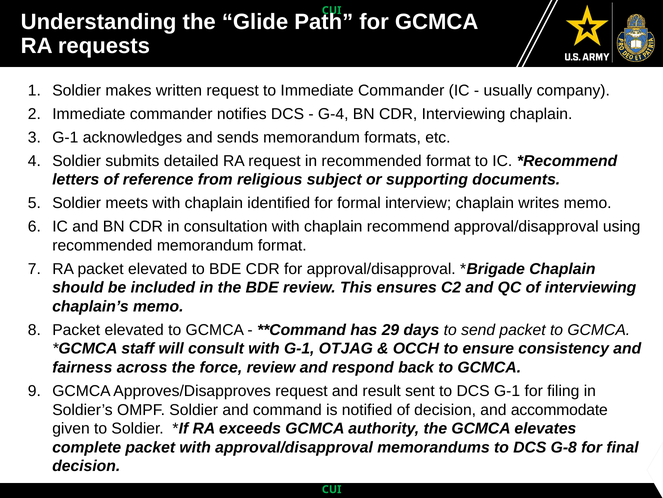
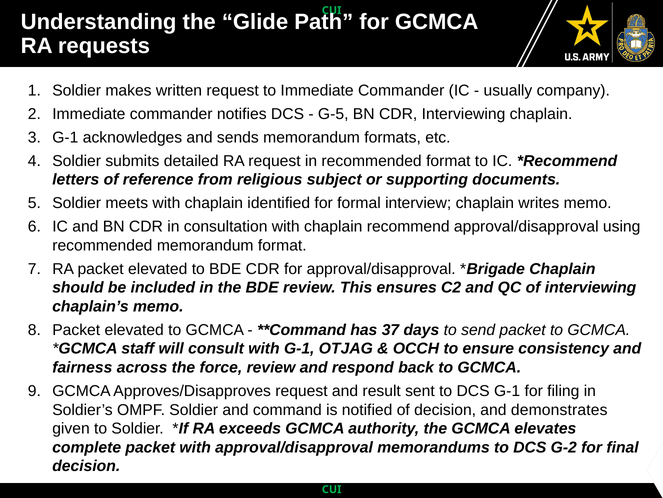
G-4: G-4 -> G-5
29: 29 -> 37
accommodate: accommodate -> demonstrates
G-8: G-8 -> G-2
